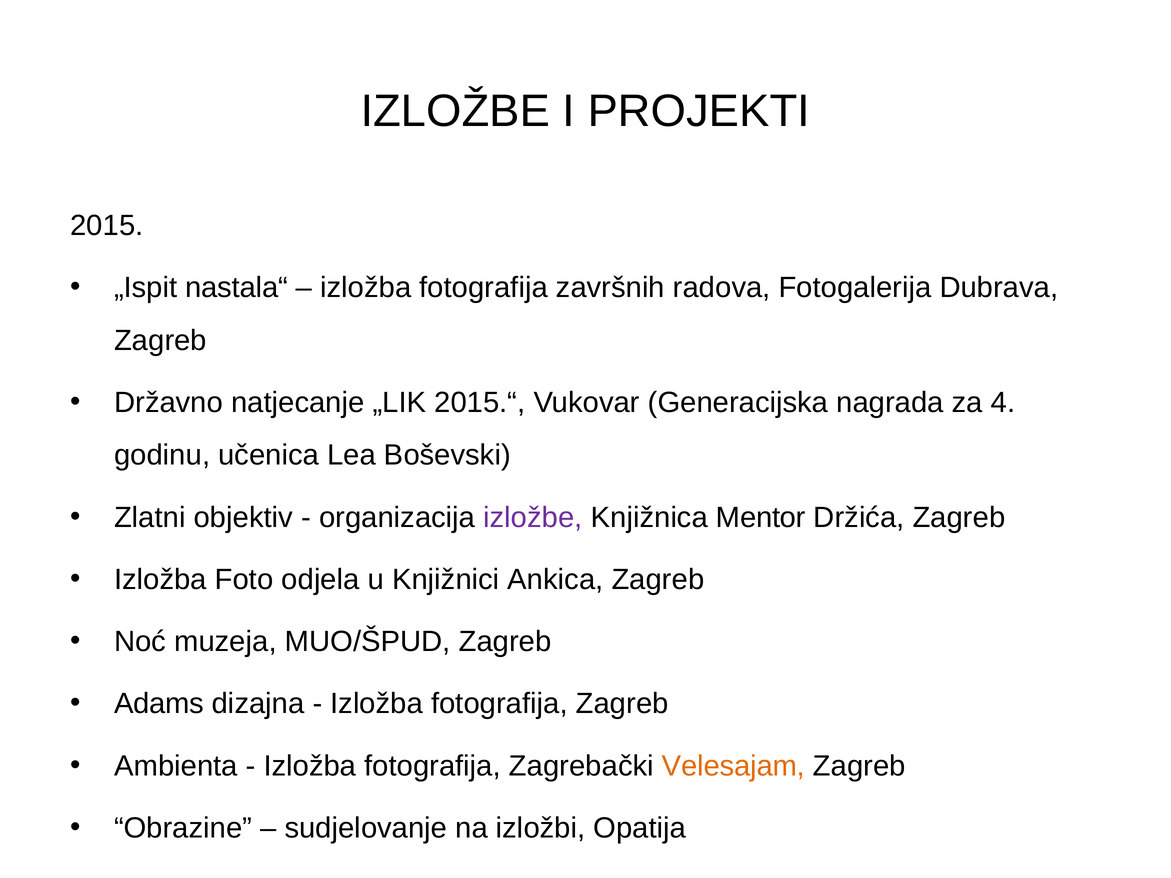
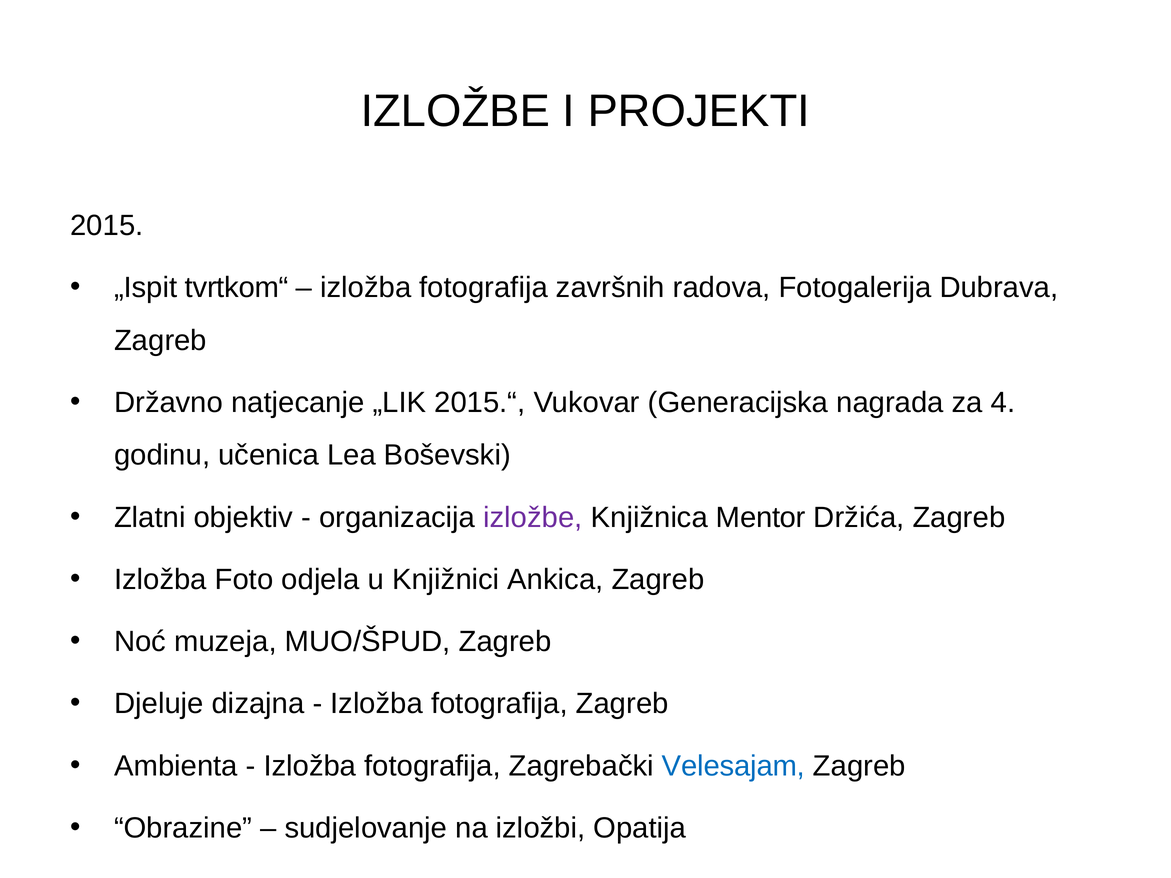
nastala“: nastala“ -> tvrtkom“
Adams: Adams -> Djeluje
Velesajam colour: orange -> blue
